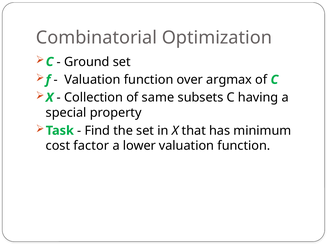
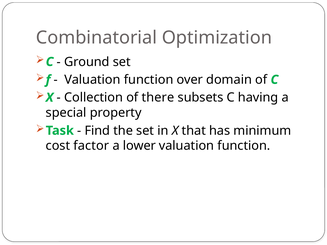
argmax: argmax -> domain
same: same -> there
